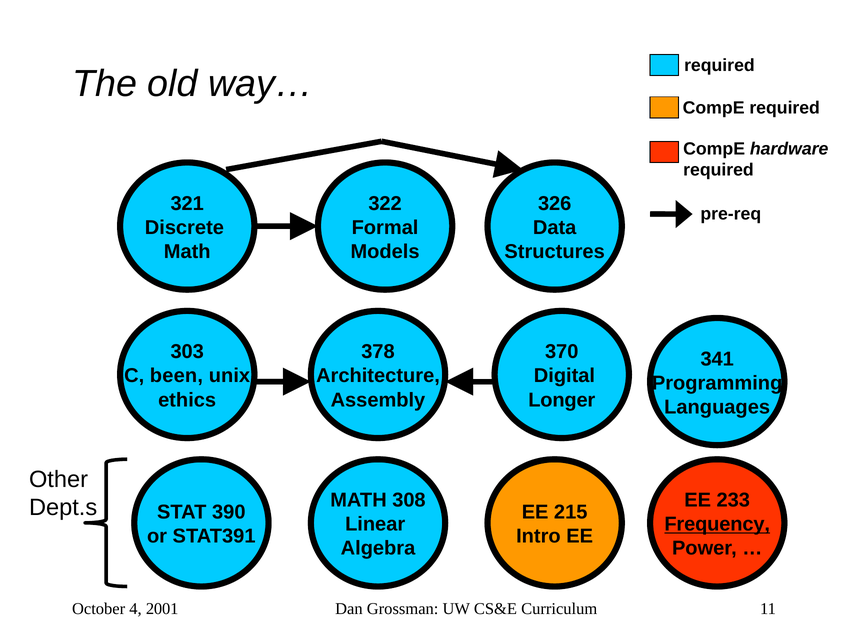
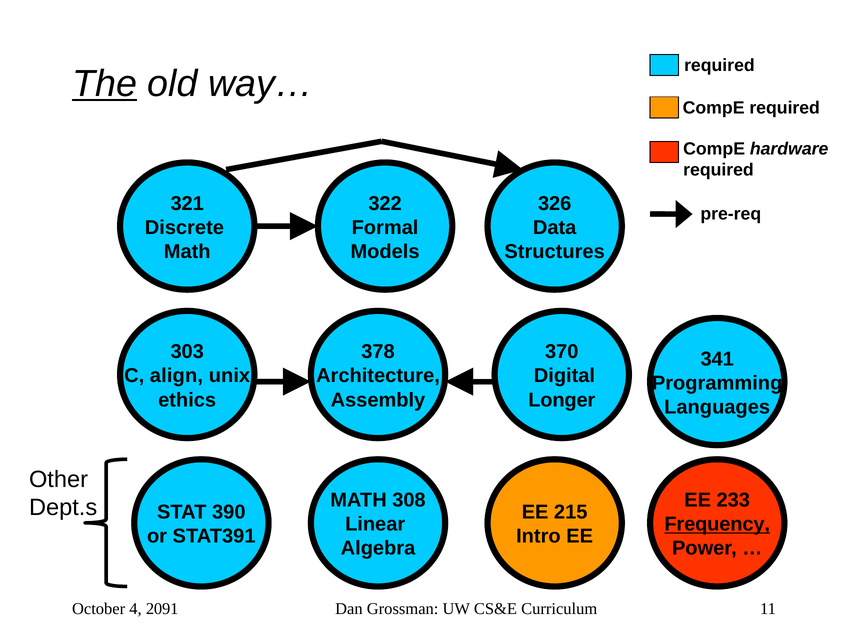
The underline: none -> present
been: been -> align
2001: 2001 -> 2091
